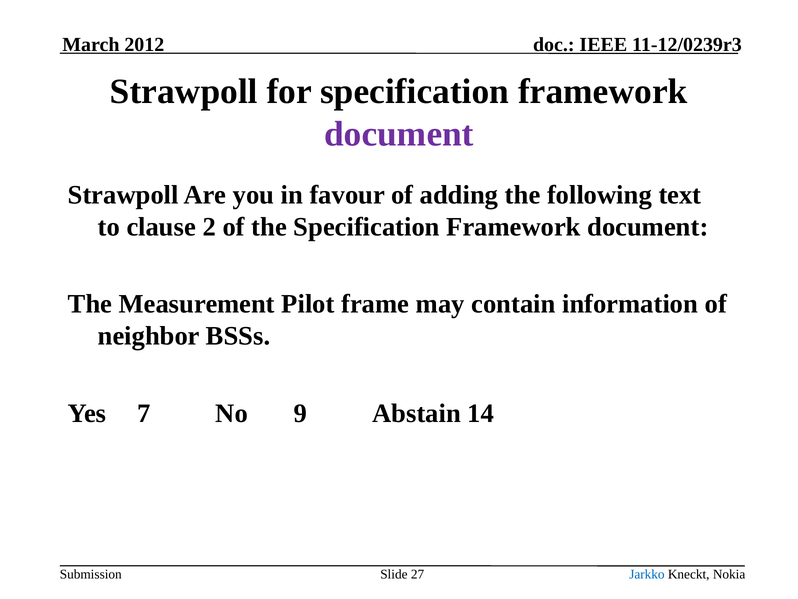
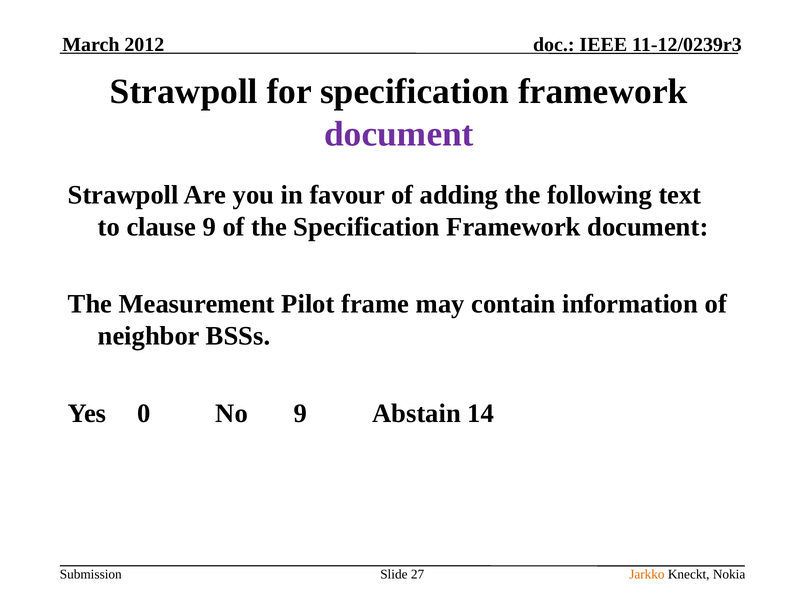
clause 2: 2 -> 9
7: 7 -> 0
Jarkko colour: blue -> orange
